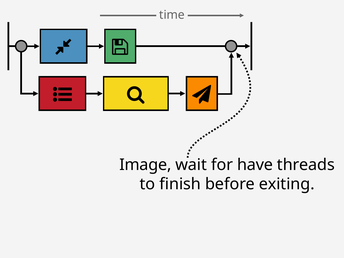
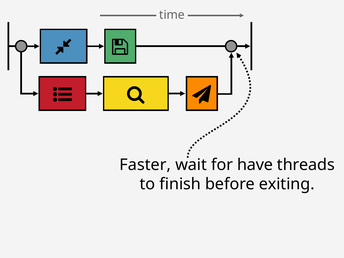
Image: Image -> Faster
